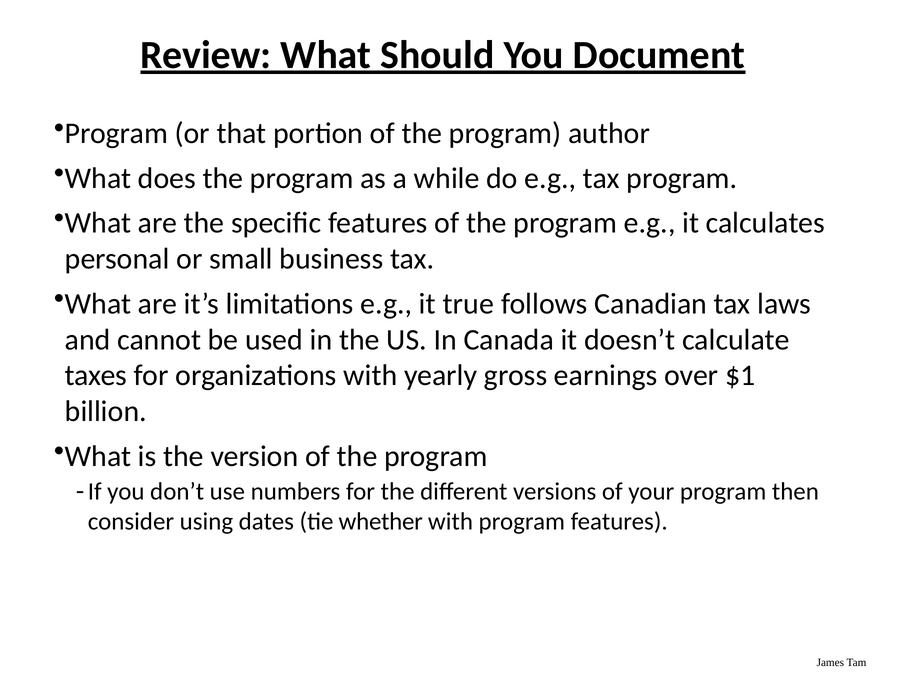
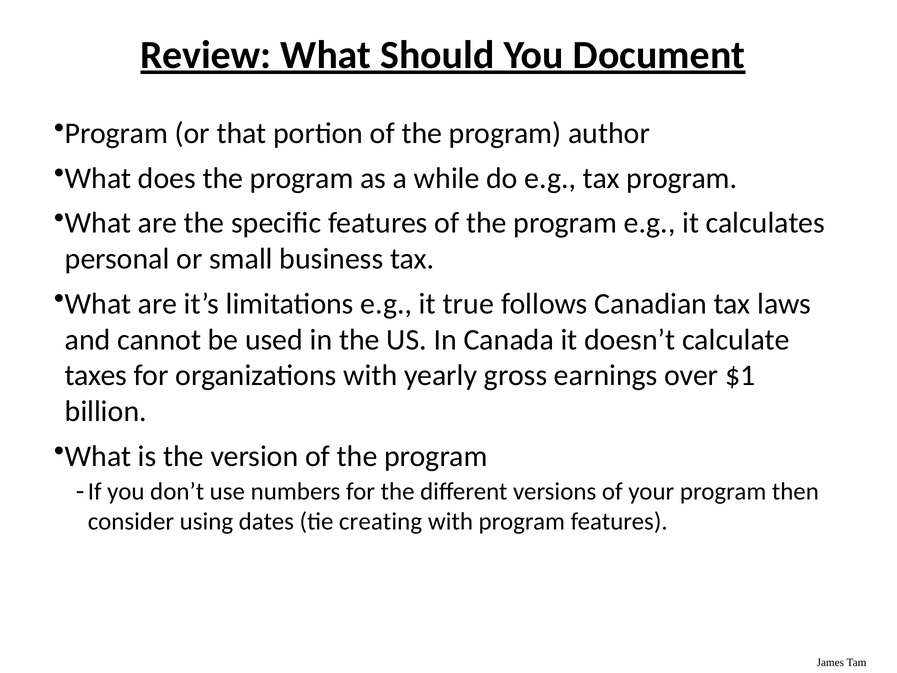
whether: whether -> creating
